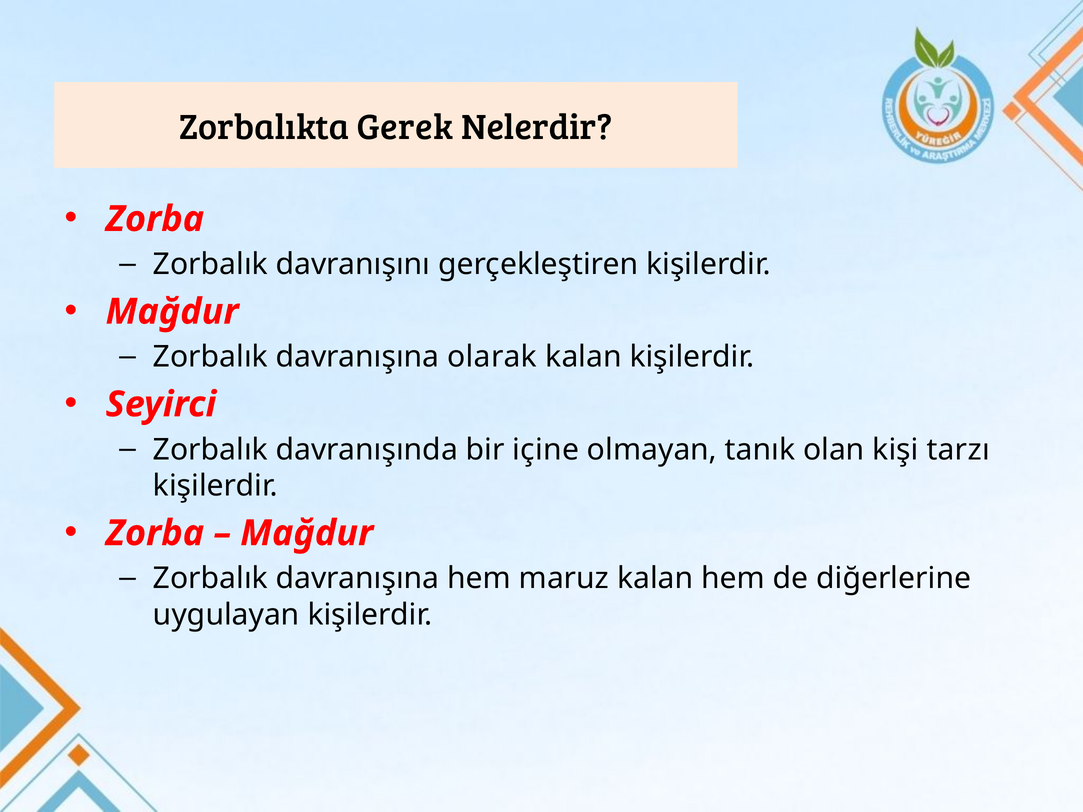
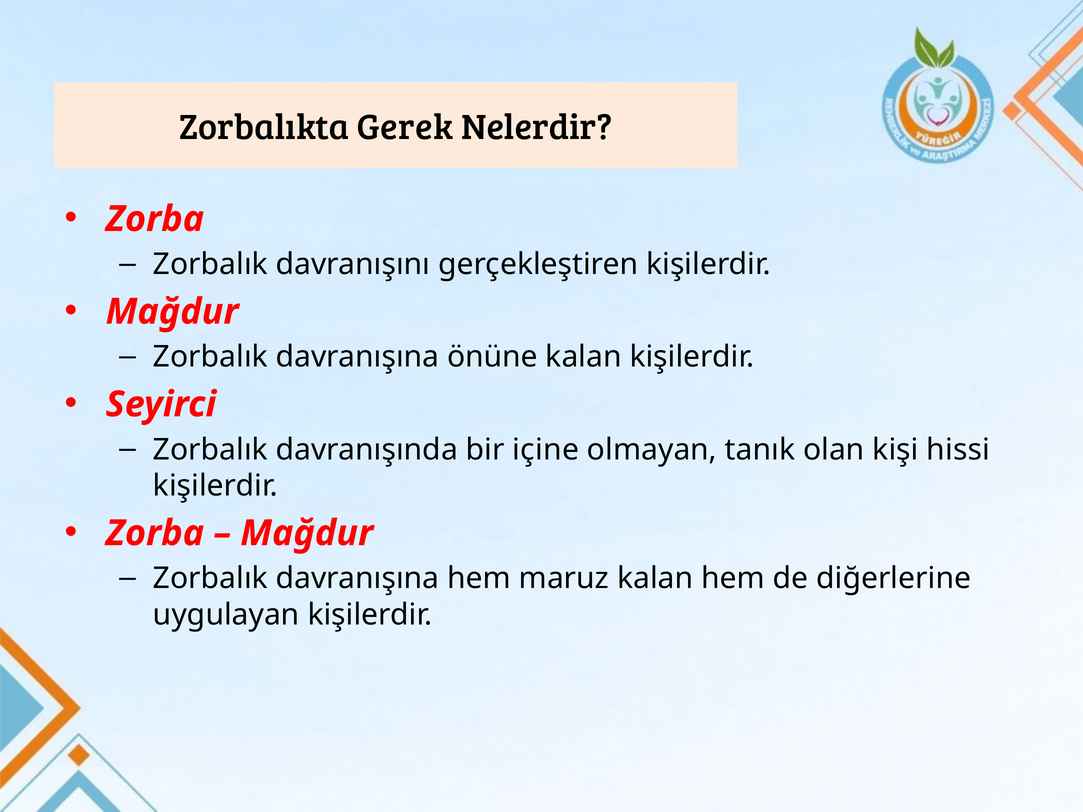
olarak: olarak -> önüne
tarzı: tarzı -> hissi
